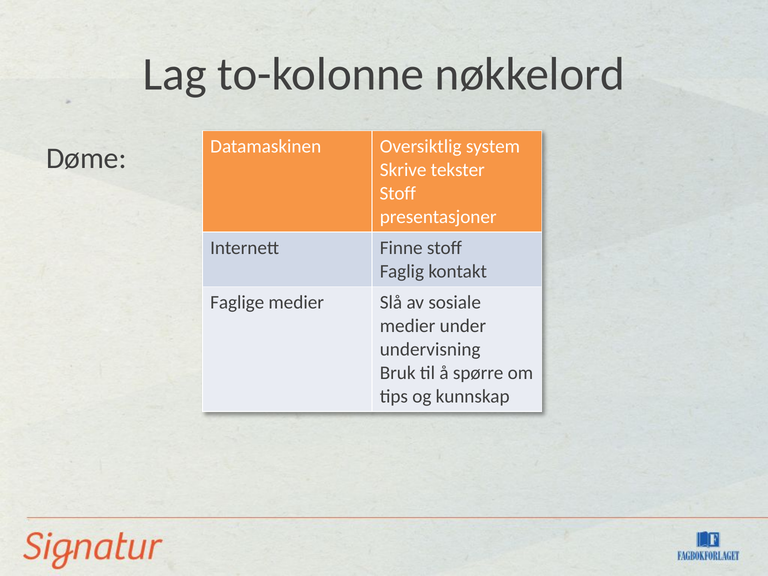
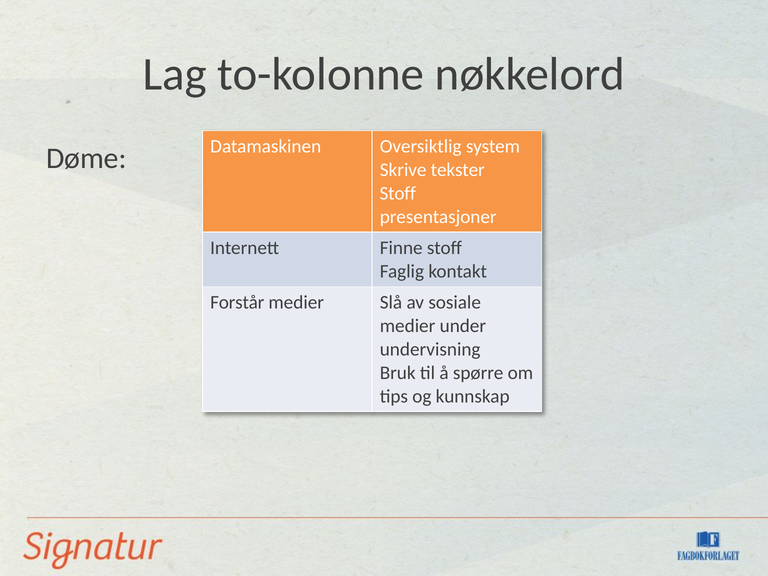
Faglige: Faglige -> Forstår
